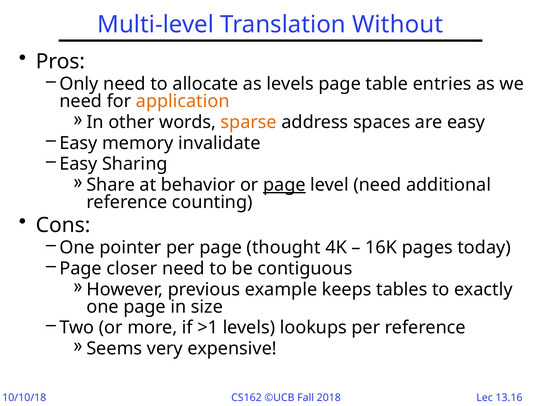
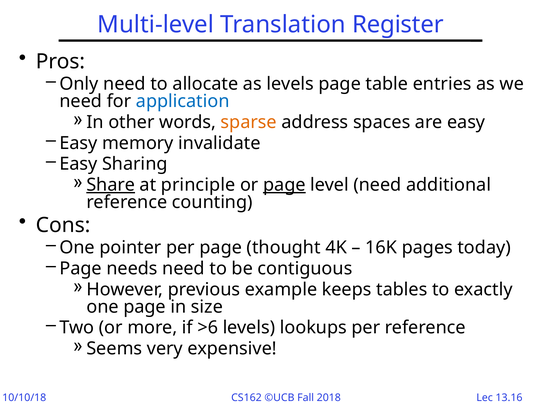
Without: Without -> Register
application colour: orange -> blue
Share underline: none -> present
behavior: behavior -> principle
closer: closer -> needs
>1: >1 -> >6
